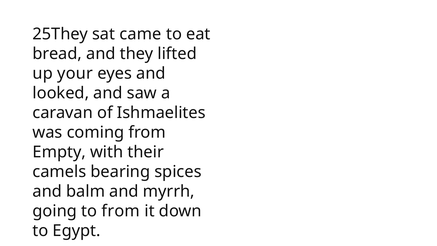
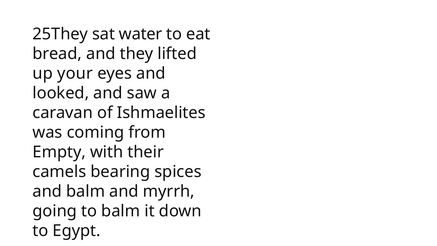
came: came -> water
to from: from -> balm
